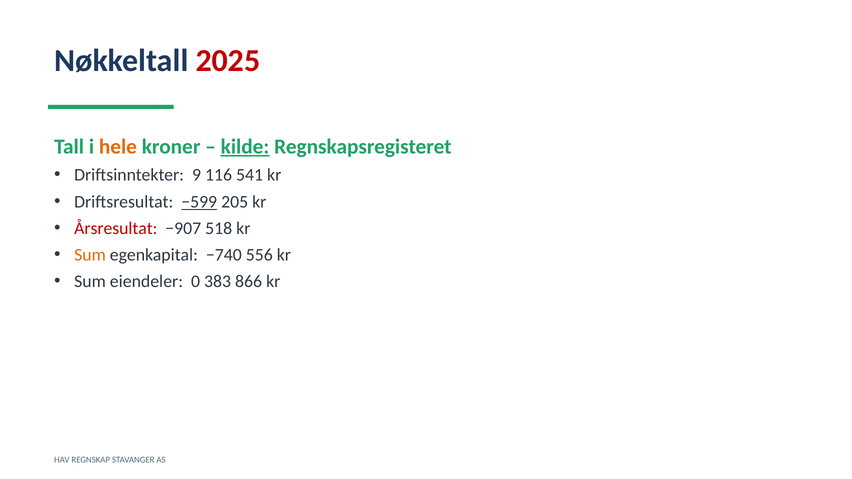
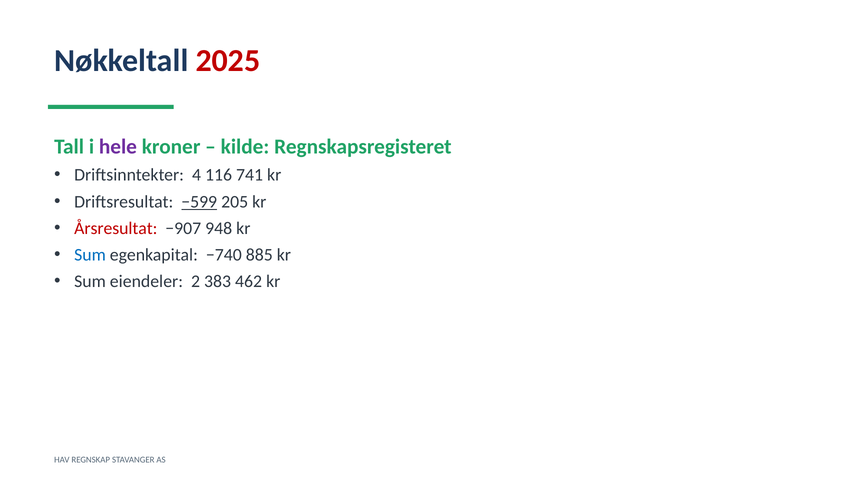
hele colour: orange -> purple
kilde underline: present -> none
9: 9 -> 4
541: 541 -> 741
518: 518 -> 948
Sum at (90, 255) colour: orange -> blue
556: 556 -> 885
0: 0 -> 2
866: 866 -> 462
